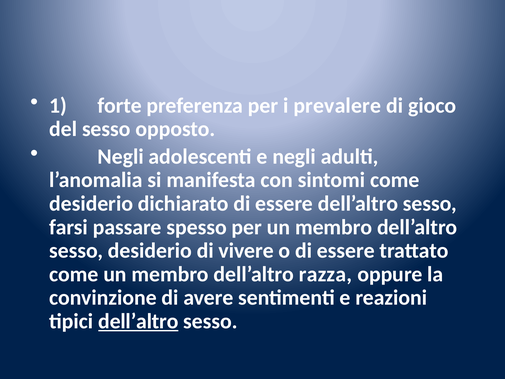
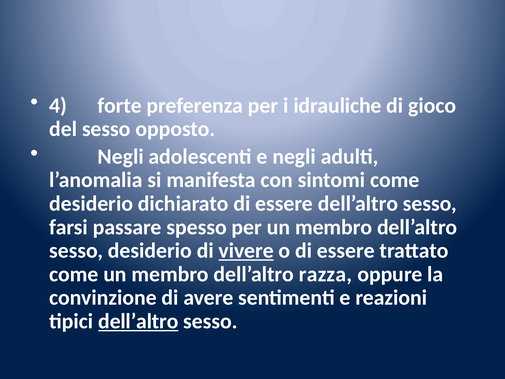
1: 1 -> 4
prevalere: prevalere -> idrauliche
vivere underline: none -> present
